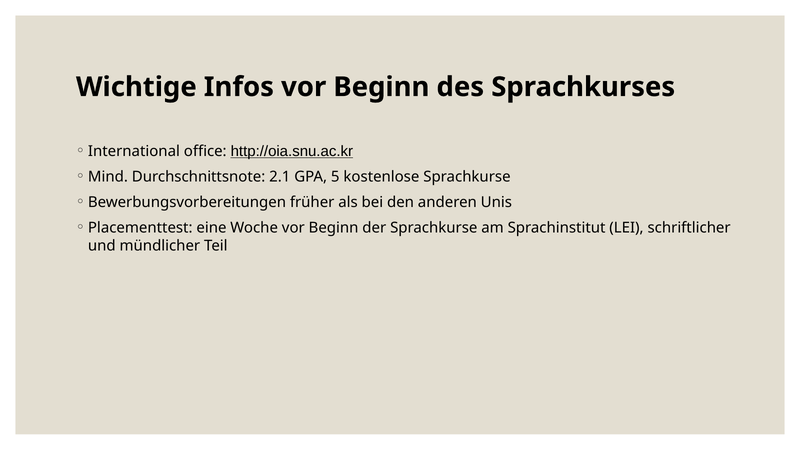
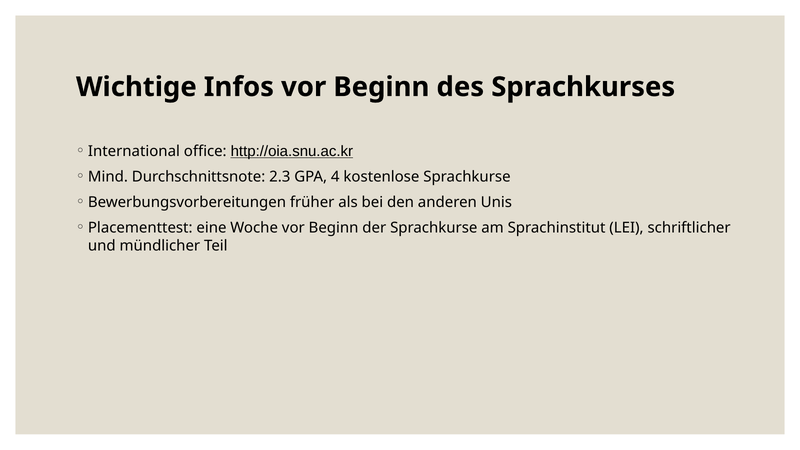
2.1: 2.1 -> 2.3
5: 5 -> 4
